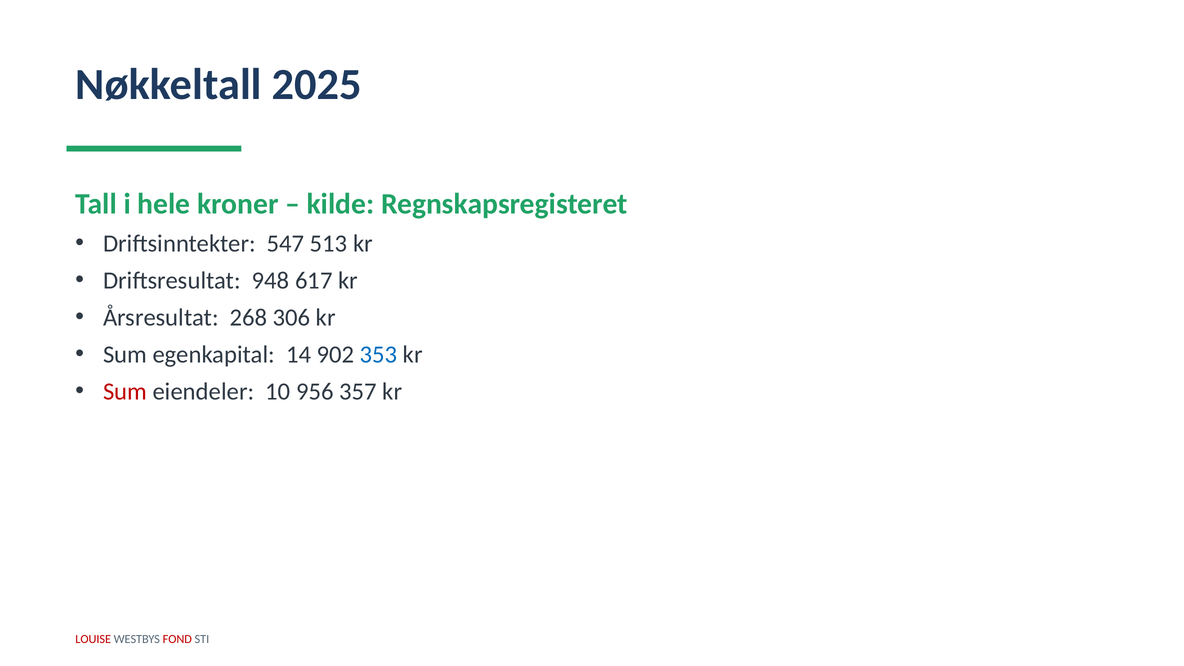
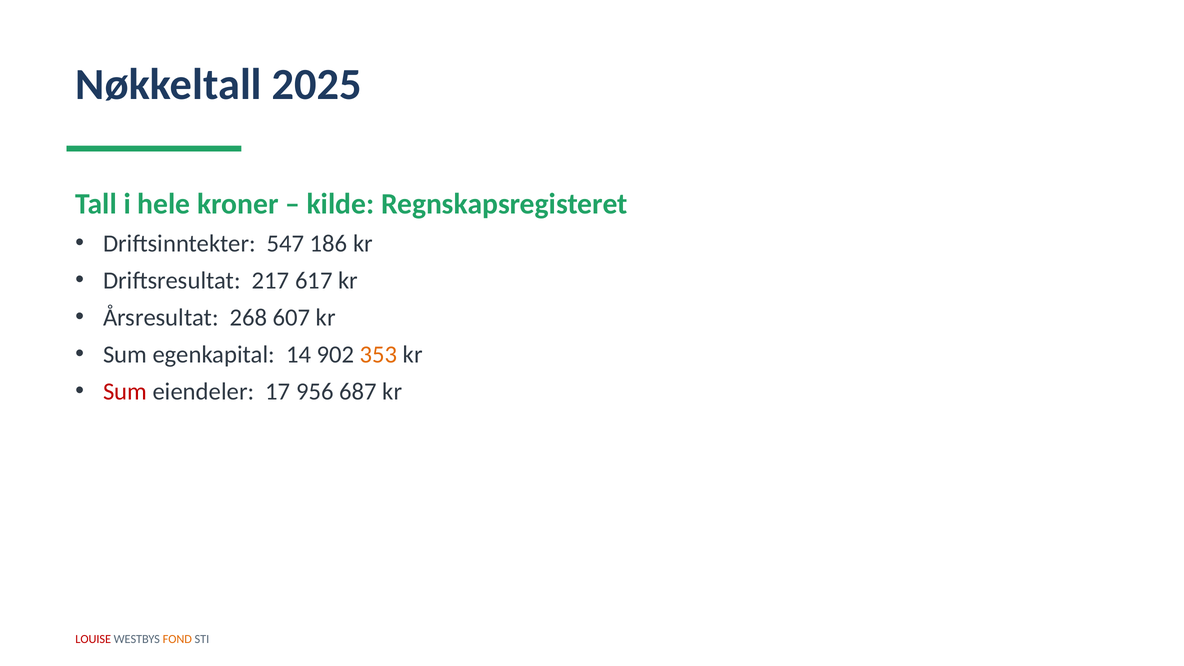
513: 513 -> 186
948: 948 -> 217
306: 306 -> 607
353 colour: blue -> orange
10: 10 -> 17
357: 357 -> 687
FOND colour: red -> orange
